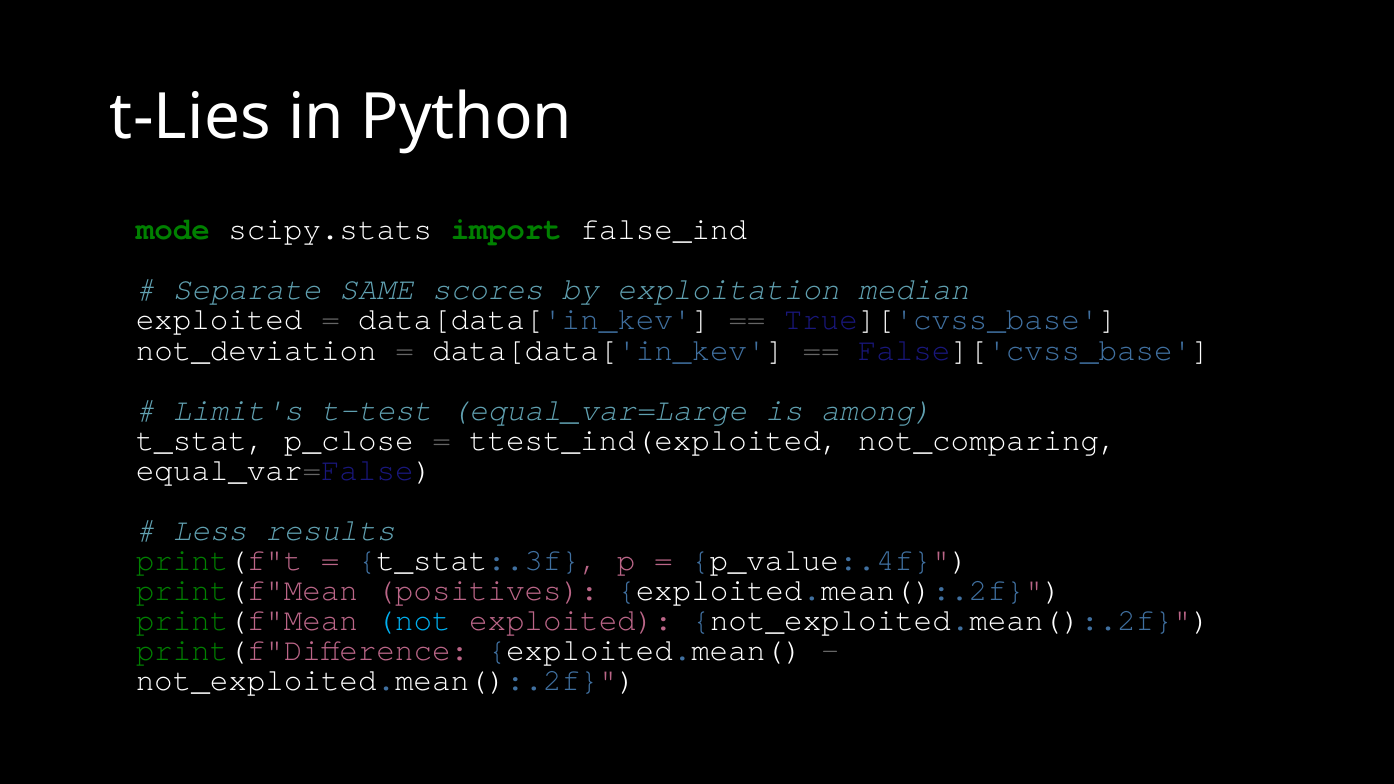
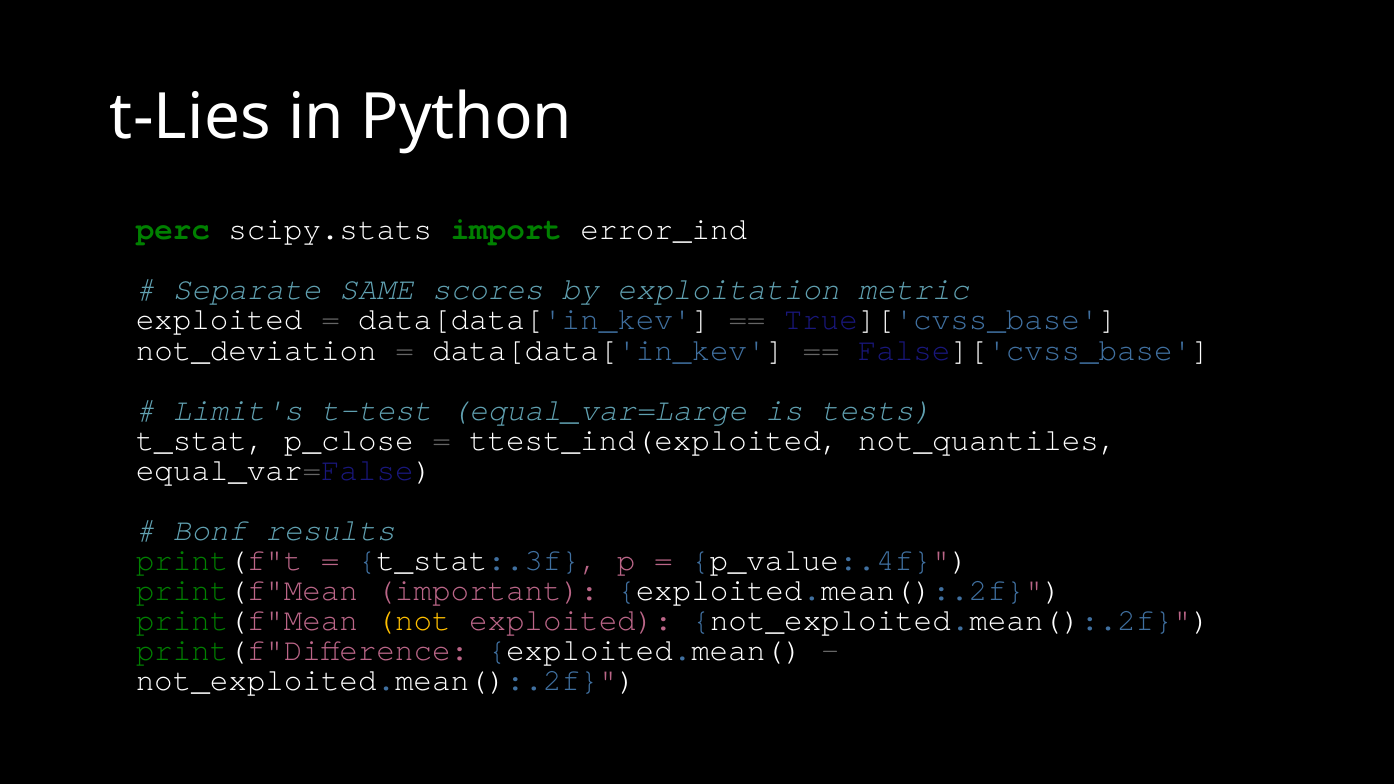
mode: mode -> perc
false_ind: false_ind -> error_ind
median: median -> metric
among: among -> tests
not_comparing: not_comparing -> not_quantiles
Less: Less -> Bonf
positives: positives -> important
not colour: light blue -> yellow
